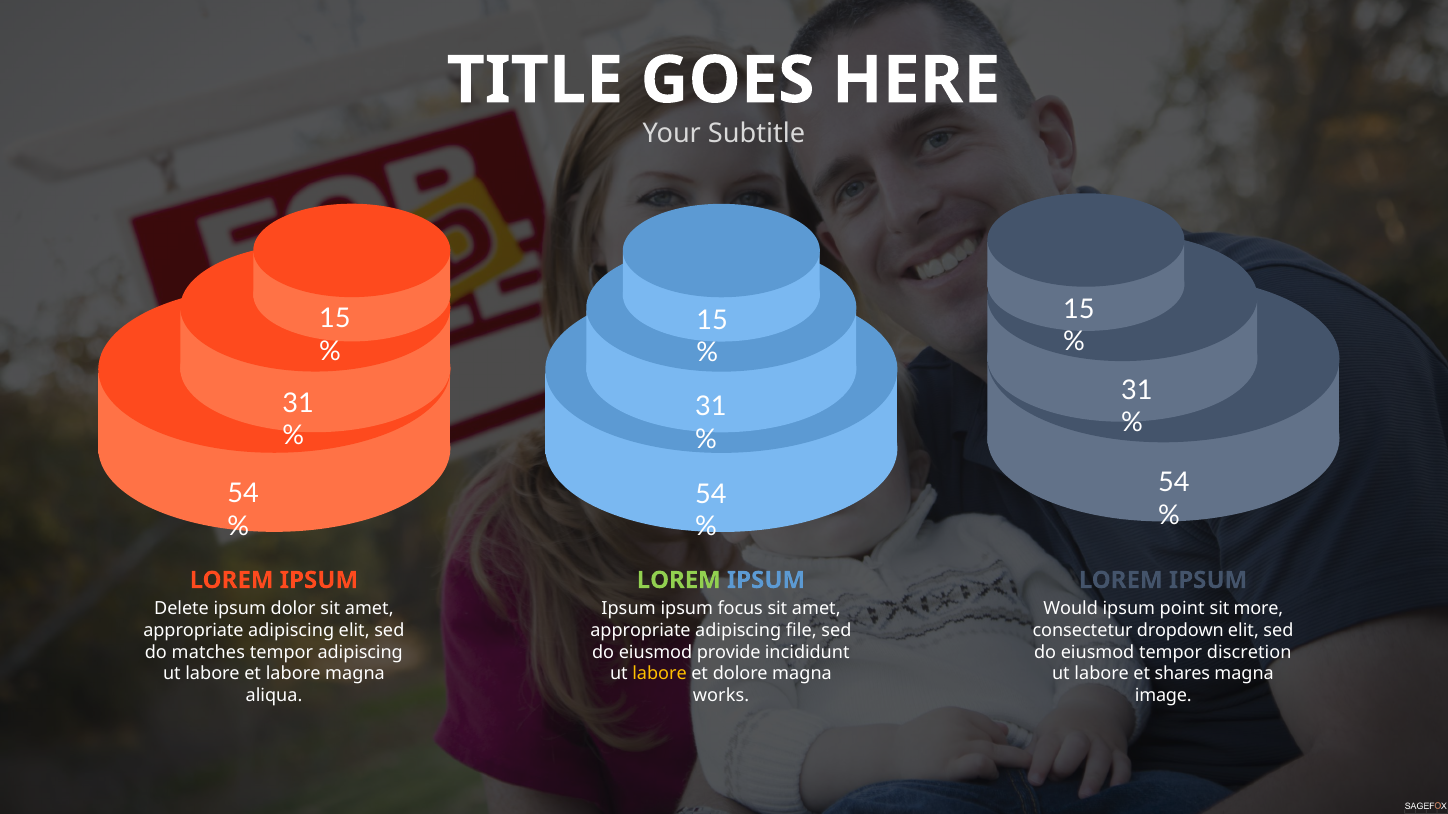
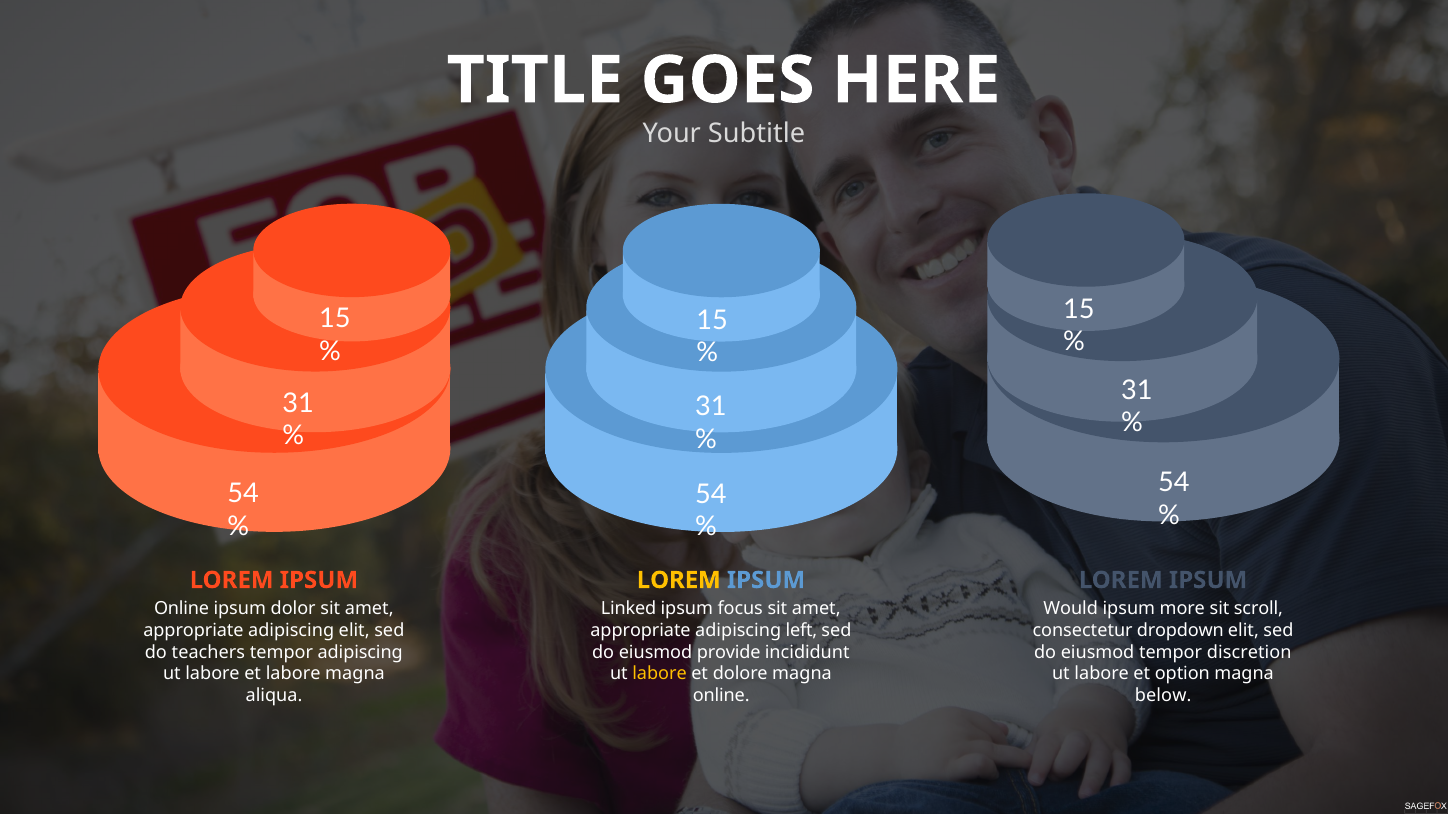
LOREM at (679, 580) colour: light green -> yellow
Delete at (182, 609): Delete -> Online
Ipsum at (628, 609): Ipsum -> Linked
point: point -> more
more: more -> scroll
file: file -> left
matches: matches -> teachers
shares: shares -> option
works at (721, 696): works -> online
image: image -> below
